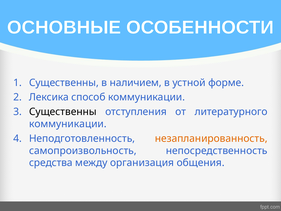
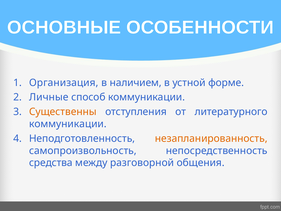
Существенны at (64, 83): Существенны -> Организация
Лексика: Лексика -> Личные
Существенны at (63, 112) colour: black -> orange
организация: организация -> разговорной
